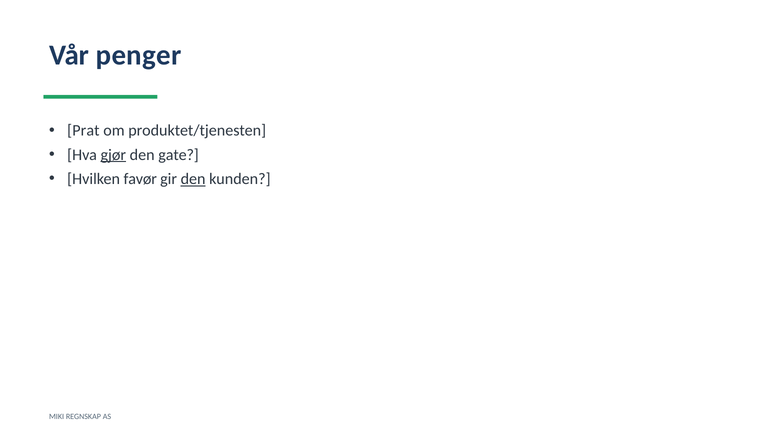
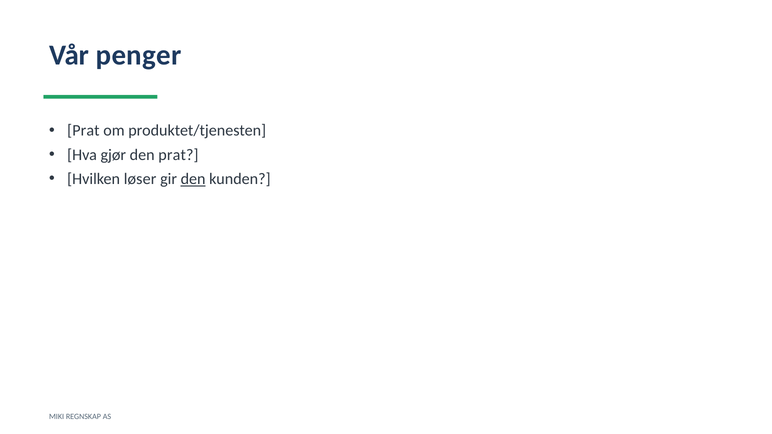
gjør underline: present -> none
den gate: gate -> prat
favør: favør -> løser
